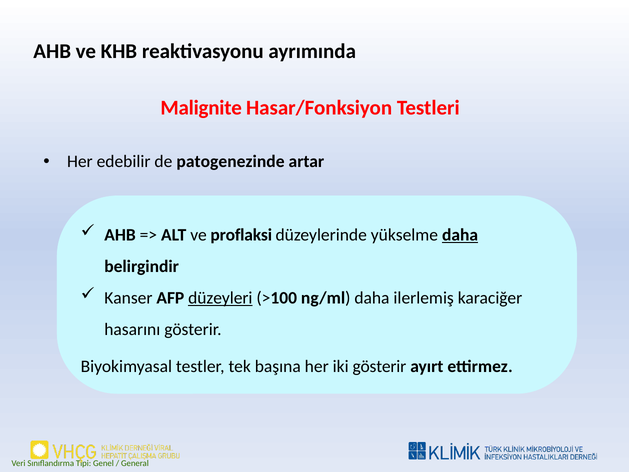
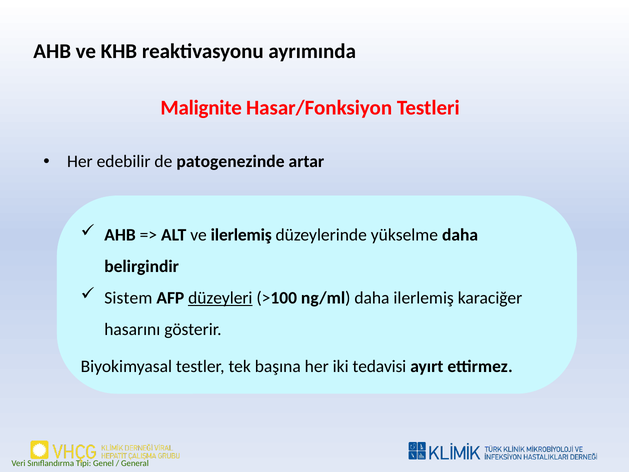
ve proflaksi: proflaksi -> ilerlemiş
daha at (460, 235) underline: present -> none
Kanser: Kanser -> Sistem
iki gösterir: gösterir -> tedavisi
